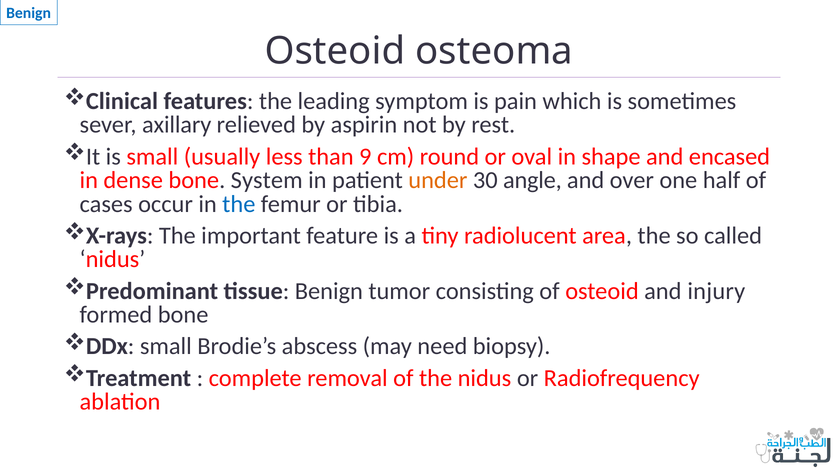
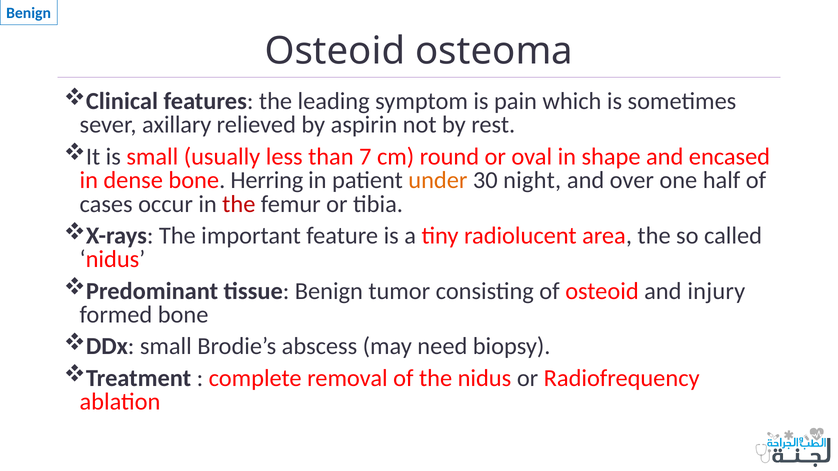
9: 9 -> 7
System: System -> Herring
angle: angle -> night
the at (239, 204) colour: blue -> red
